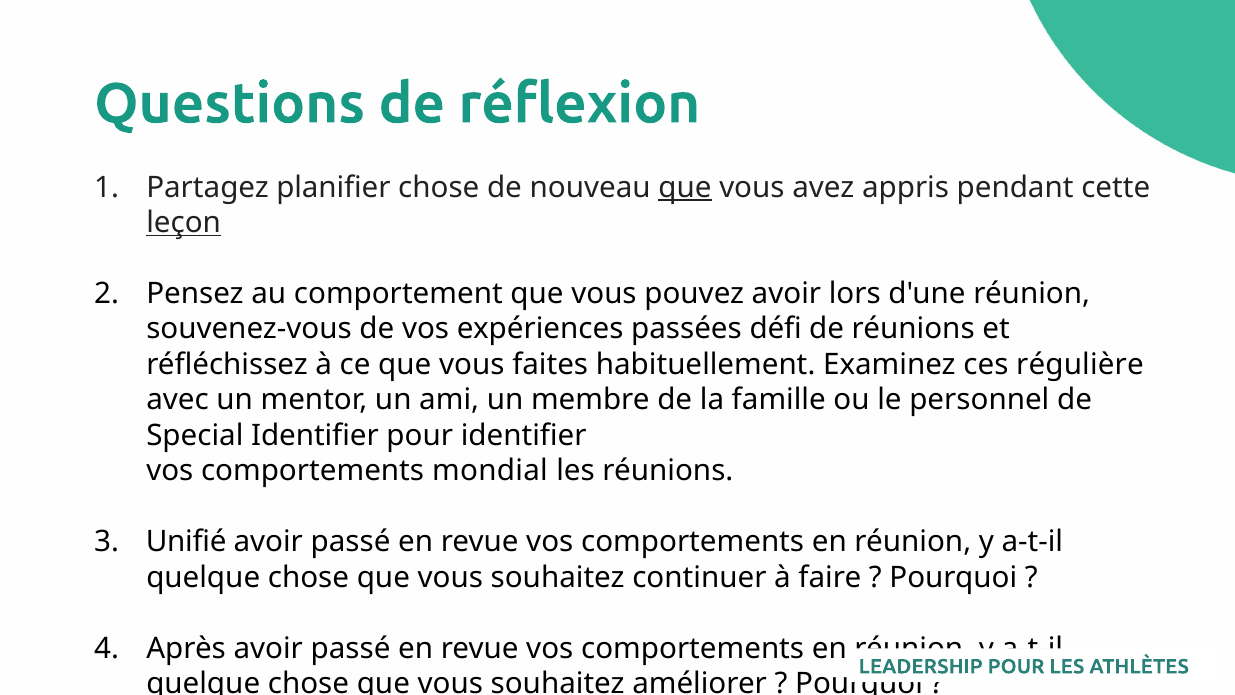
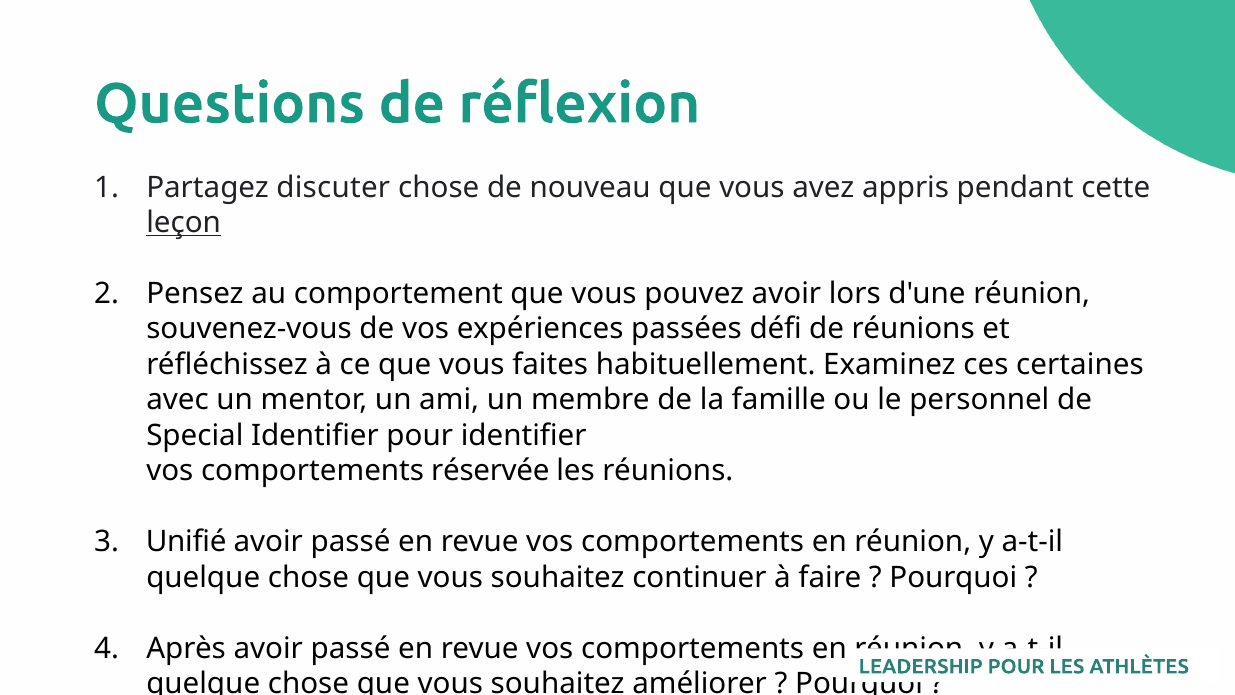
planifier: planifier -> discuter
que at (685, 187) underline: present -> none
régulière: régulière -> certaines
mondial: mondial -> réservée
